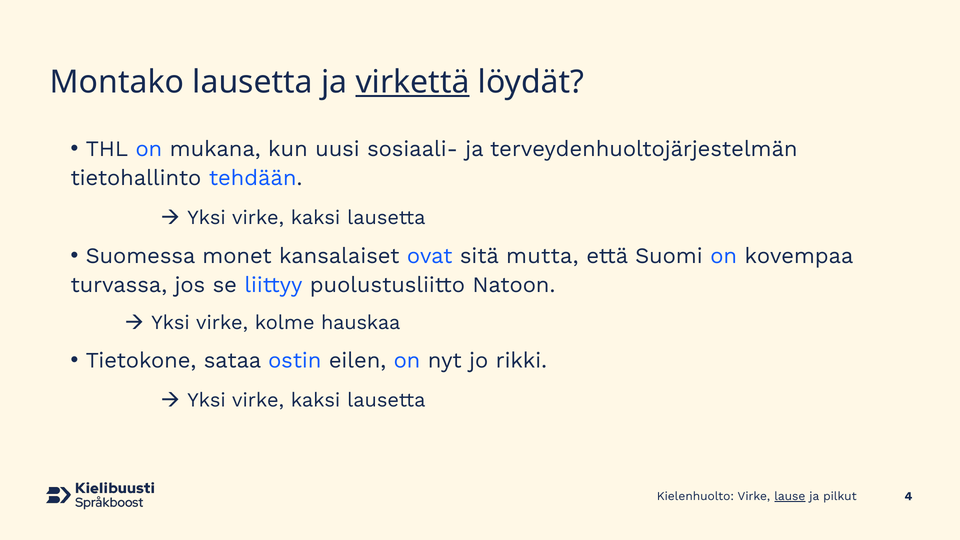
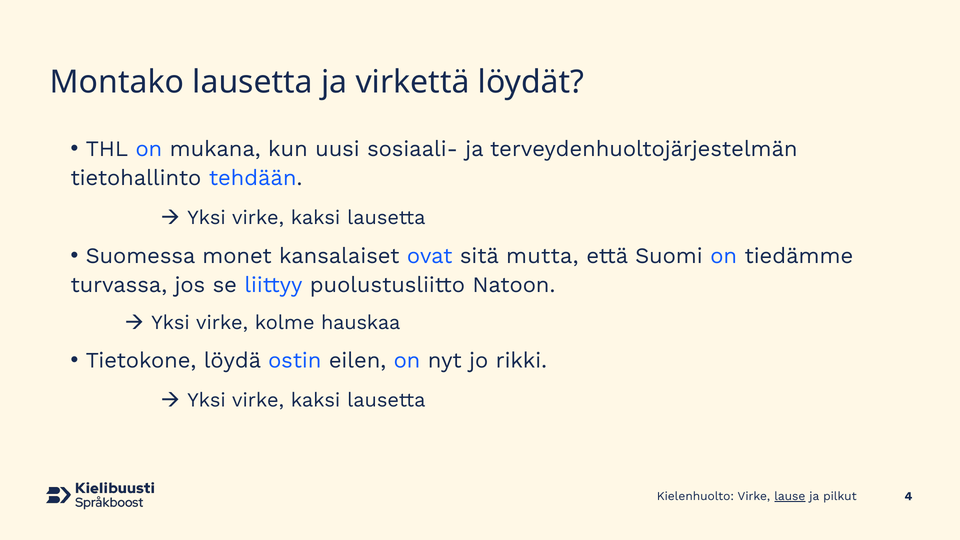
virkettä underline: present -> none
kovempaa: kovempaa -> tiedämme
sataa: sataa -> löydä
